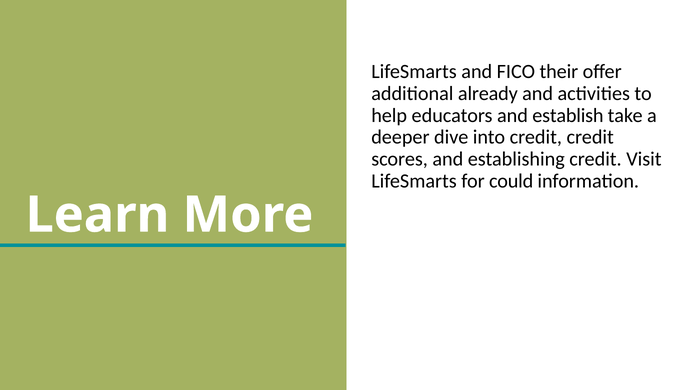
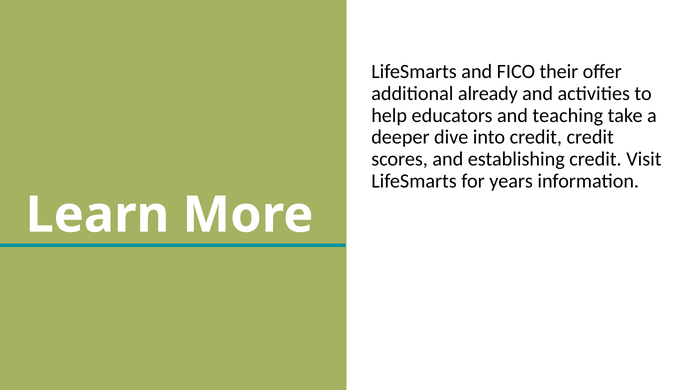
establish: establish -> teaching
could: could -> years
